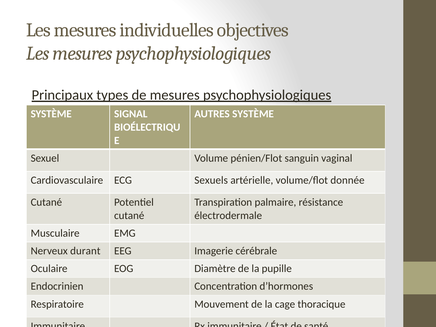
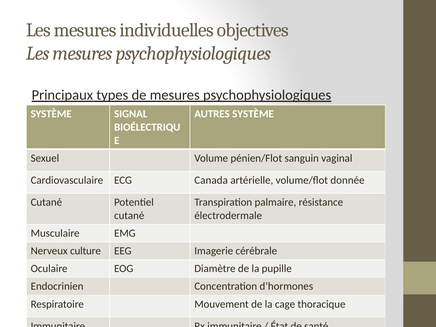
Sexuels: Sexuels -> Canada
durant: durant -> culture
